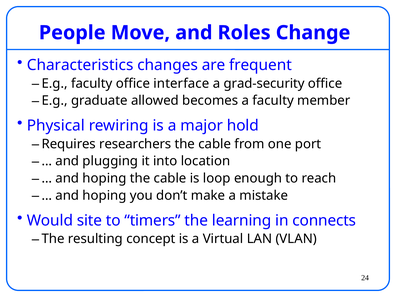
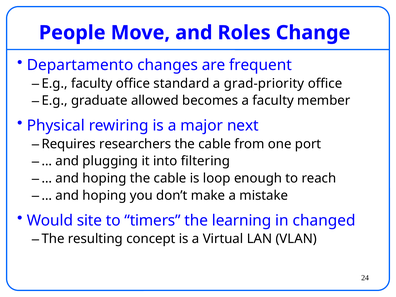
Characteristics: Characteristics -> Departamento
interface: interface -> standard
grad-security: grad-security -> grad-priority
hold: hold -> next
location: location -> filtering
connects: connects -> changed
